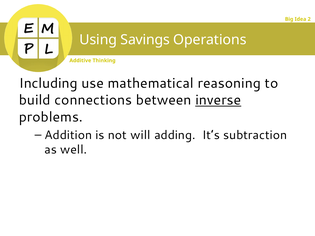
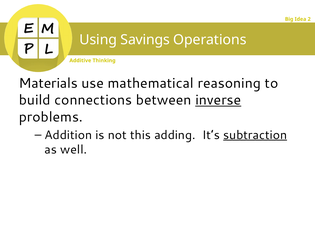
Including: Including -> Materials
will: will -> this
subtraction underline: none -> present
